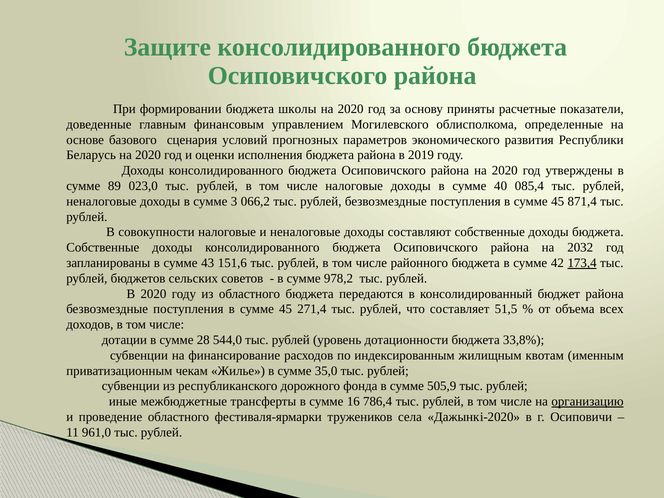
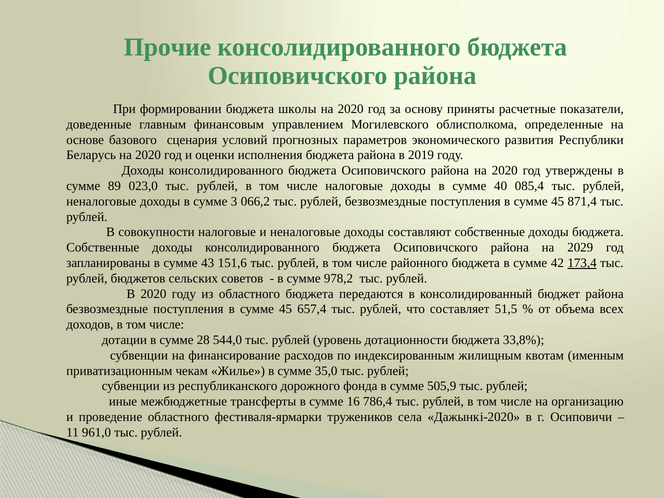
Защите: Защите -> Прочие
2032: 2032 -> 2029
271,4: 271,4 -> 657,4
организацию underline: present -> none
